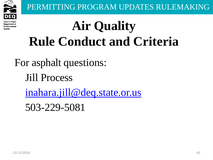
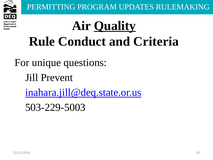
Quality underline: none -> present
asphalt: asphalt -> unique
Process: Process -> Prevent
503-229-5081: 503-229-5081 -> 503-229-5003
